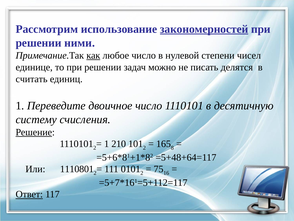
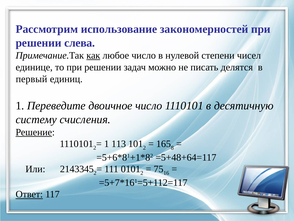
закономерностей underline: present -> none
ними: ними -> слева
считать: считать -> первый
210: 210 -> 113
1110801: 1110801 -> 2143345
